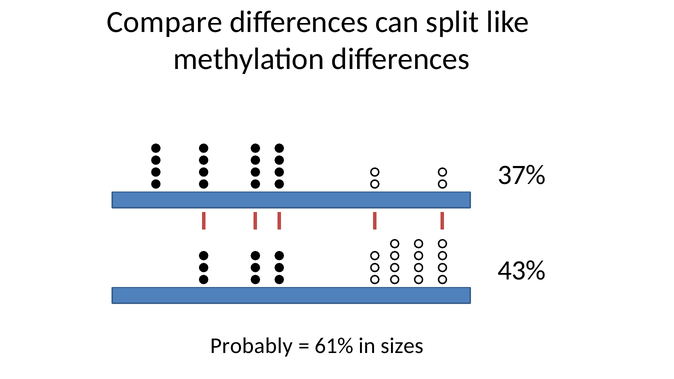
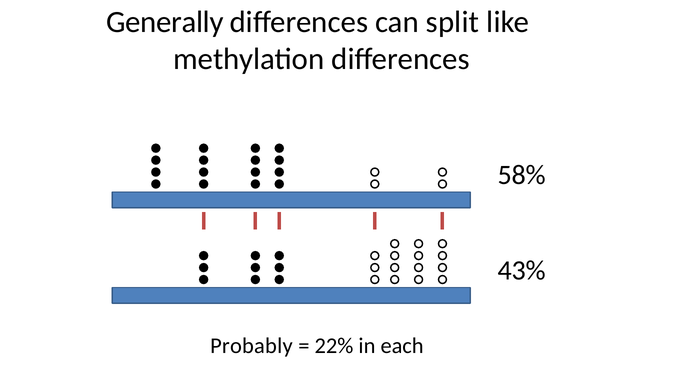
Compare: Compare -> Generally
37%: 37% -> 58%
61%: 61% -> 22%
sizes: sizes -> each
